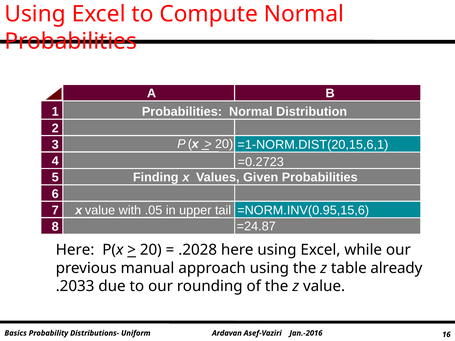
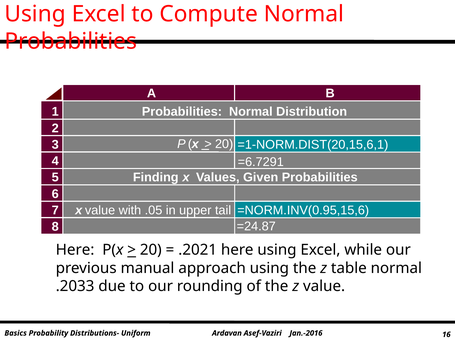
=0.2723: =0.2723 -> =6.7291
.2028: .2028 -> .2021
table already: already -> normal
